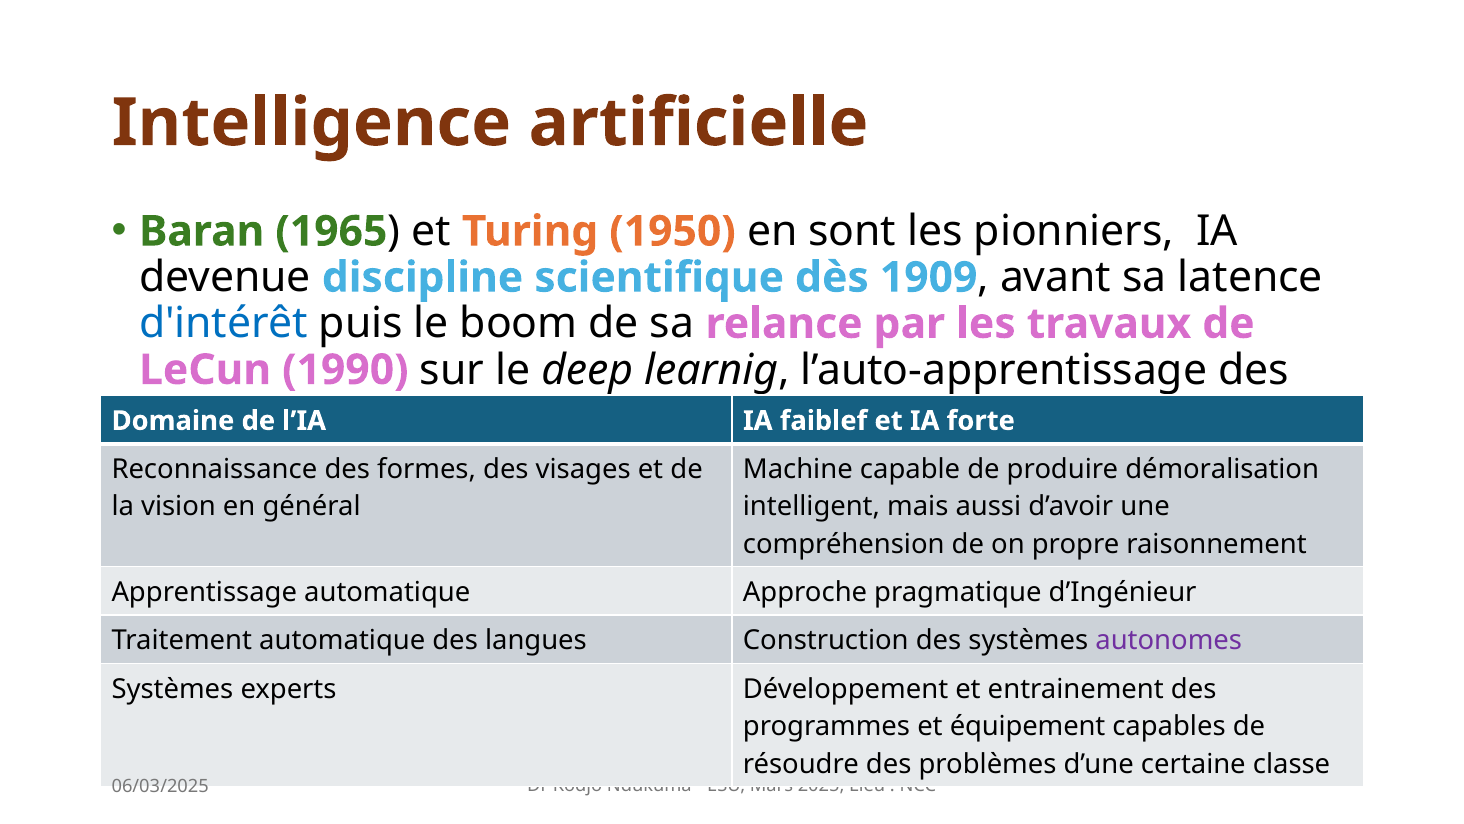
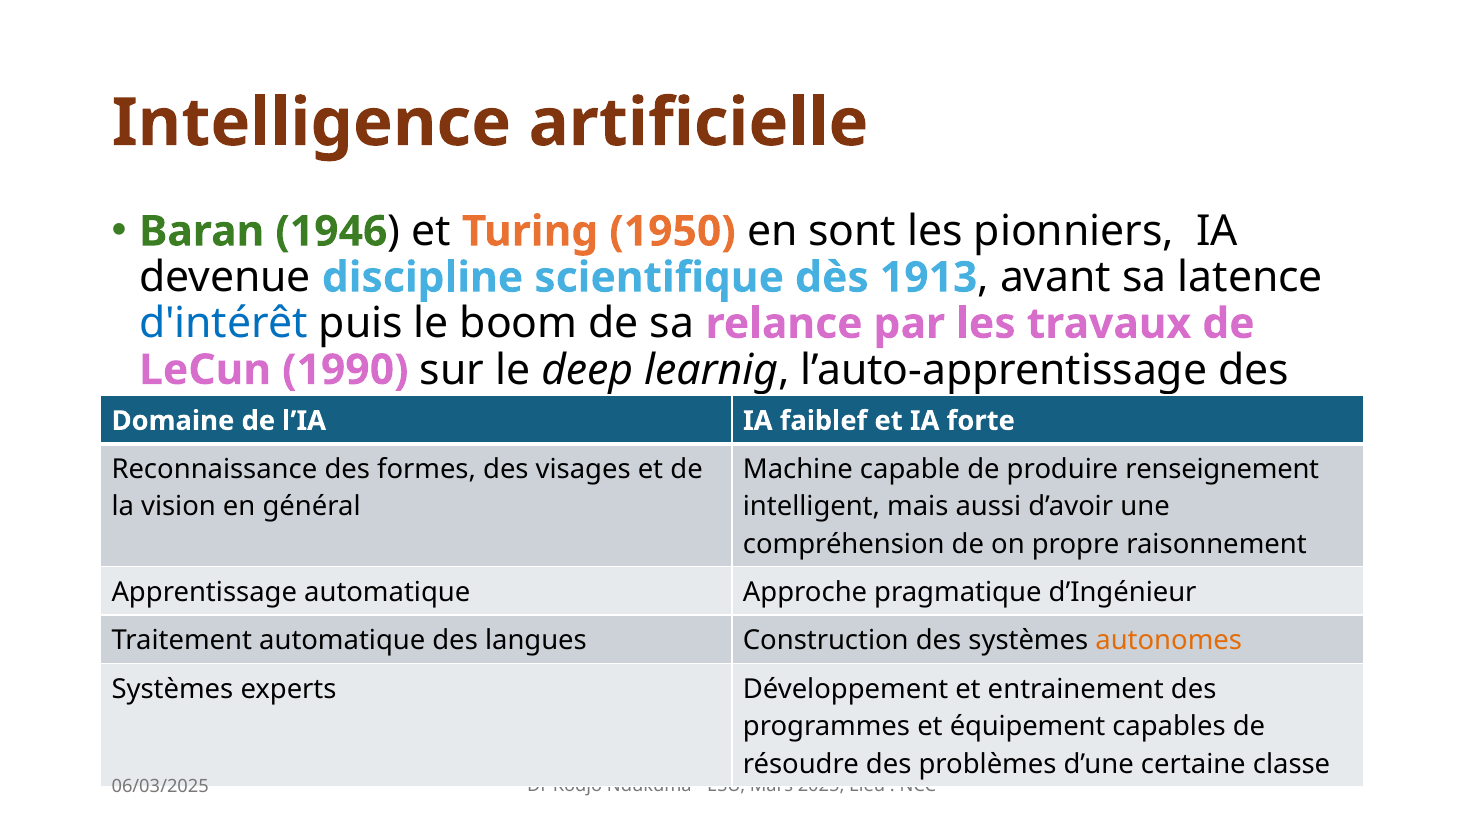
1965: 1965 -> 1946
1909: 1909 -> 1913
démoralisation: démoralisation -> renseignement
autonomes colour: purple -> orange
